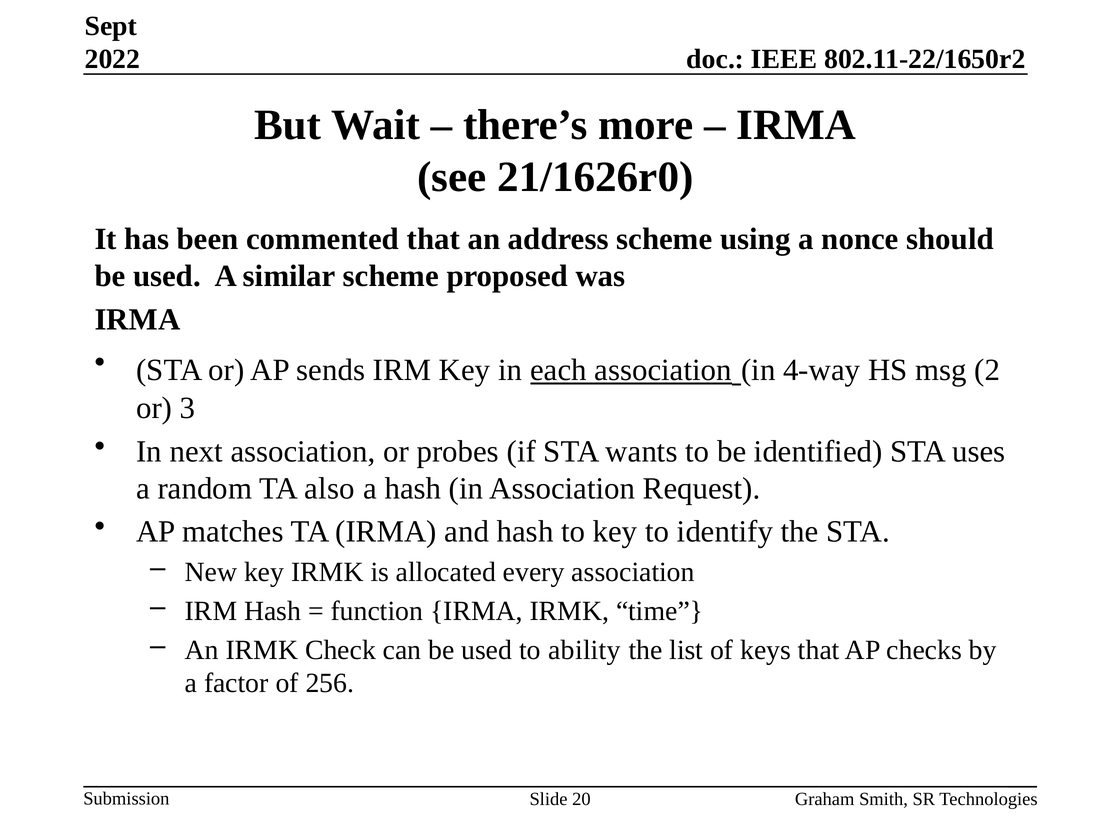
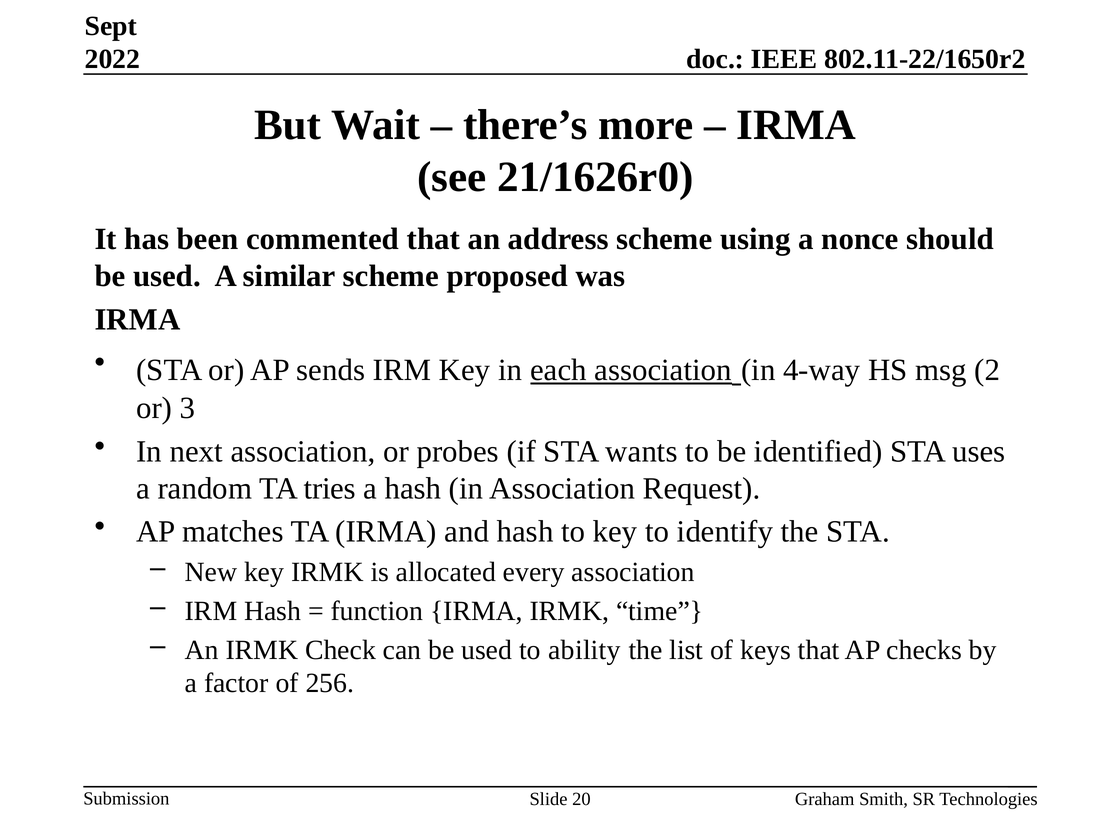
also: also -> tries
